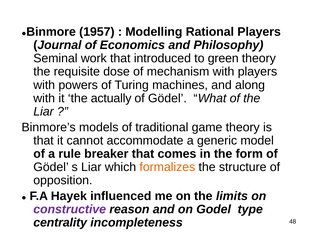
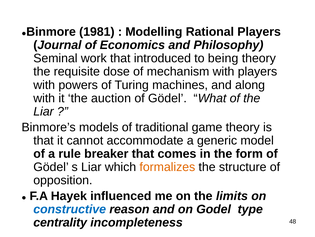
1957: 1957 -> 1981
green: green -> being
actually: actually -> auction
constructive colour: purple -> blue
